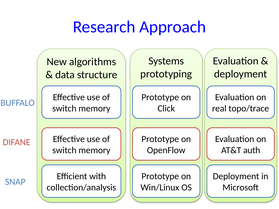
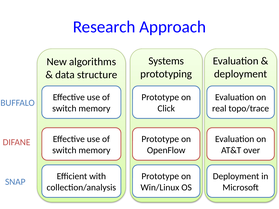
auth: auth -> over
